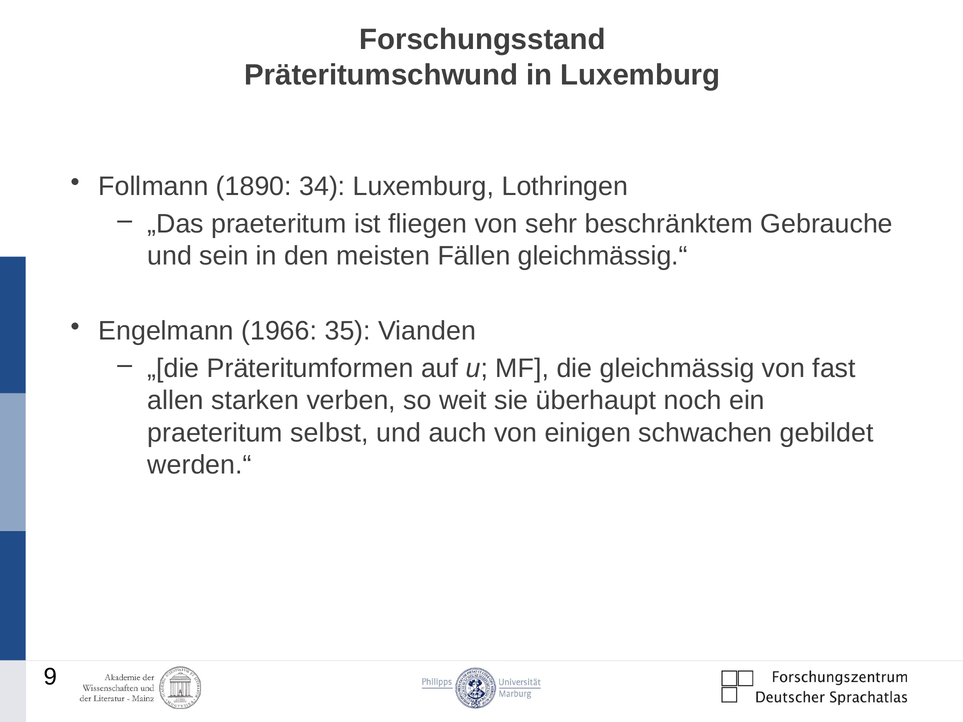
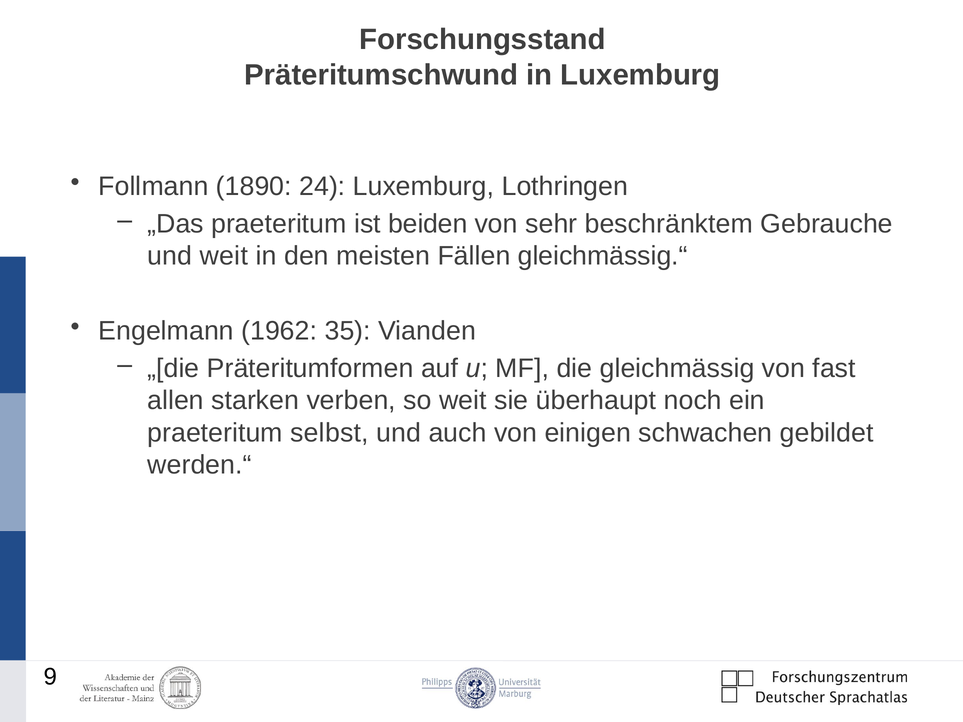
34: 34 -> 24
fliegen: fliegen -> beiden
und sein: sein -> weit
1966: 1966 -> 1962
